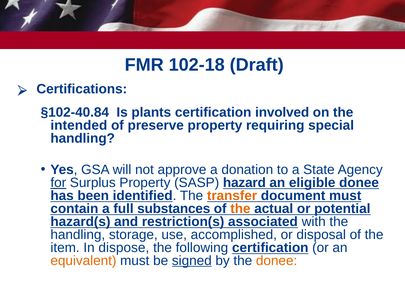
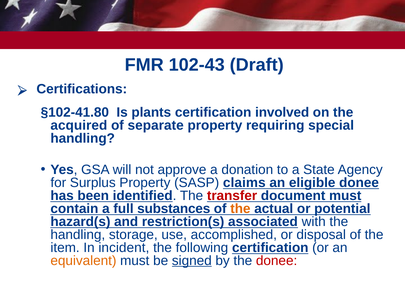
102-18: 102-18 -> 102-43
§102-40.84: §102-40.84 -> §102-41.80
intended: intended -> acquired
preserve: preserve -> separate
for underline: present -> none
hazard: hazard -> claims
transfer colour: orange -> red
dispose: dispose -> incident
donee at (277, 260) colour: orange -> red
